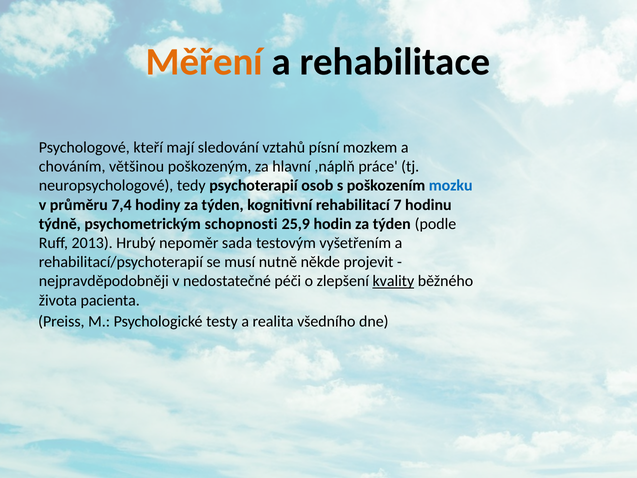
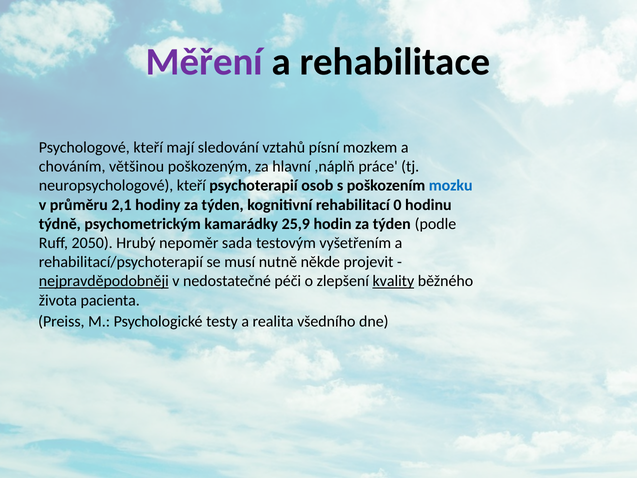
Měření colour: orange -> purple
neuropsychologové tedy: tedy -> kteří
7,4: 7,4 -> 2,1
7: 7 -> 0
schopnosti: schopnosti -> kamarádky
2013: 2013 -> 2050
nejpravděpodobněji underline: none -> present
